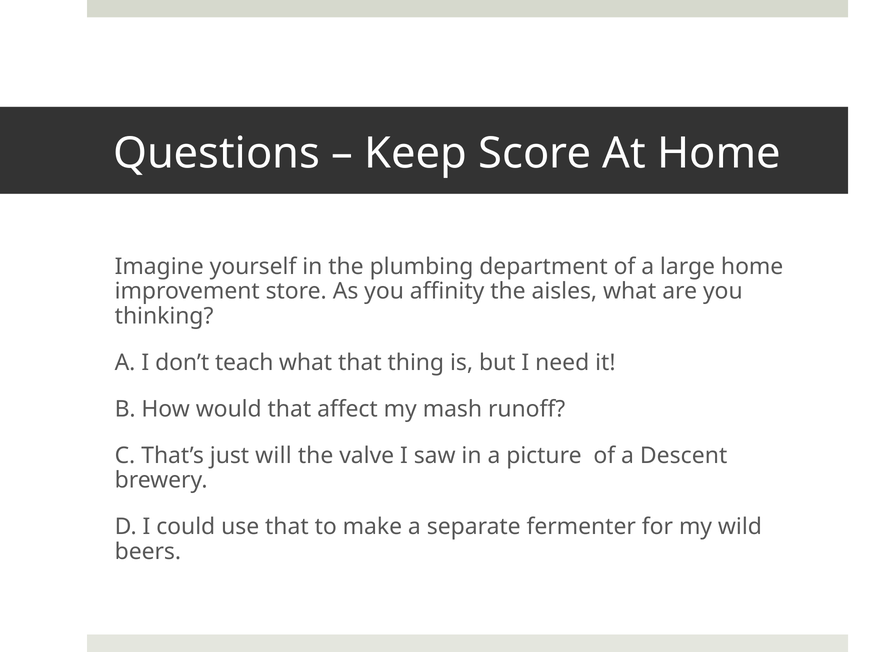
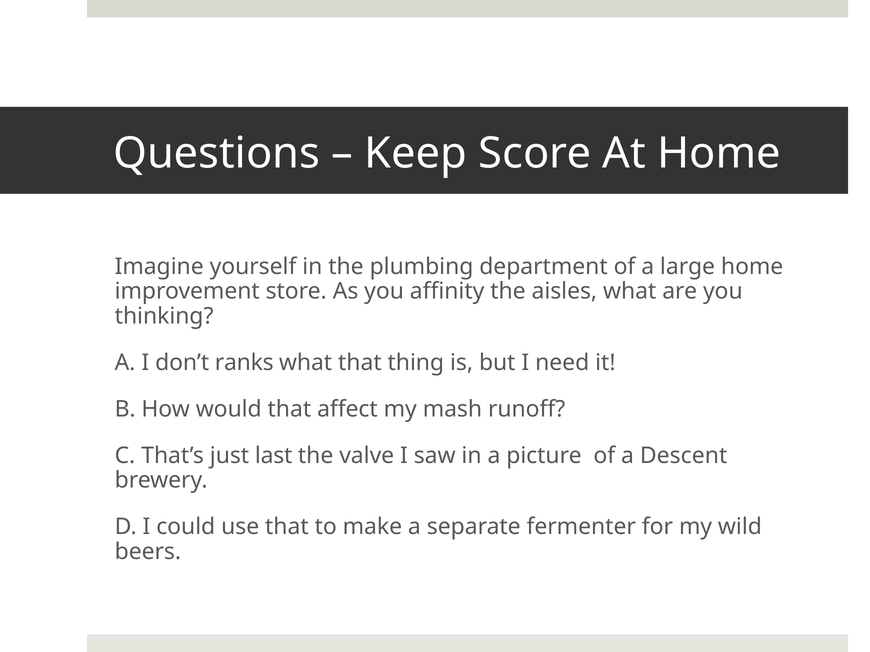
teach: teach -> ranks
will: will -> last
